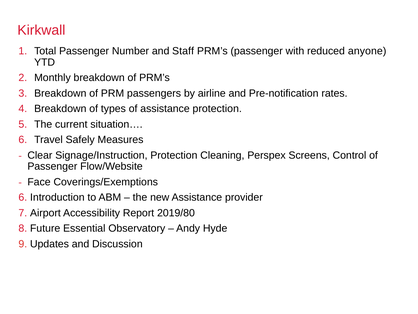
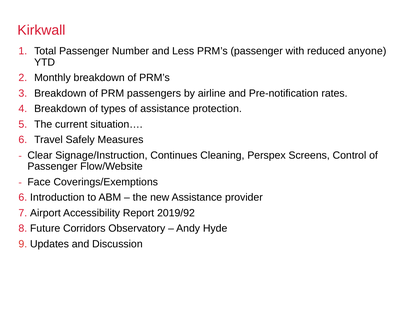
Staff: Staff -> Less
Signage/Instruction Protection: Protection -> Continues
2019/80: 2019/80 -> 2019/92
Essential: Essential -> Corridors
